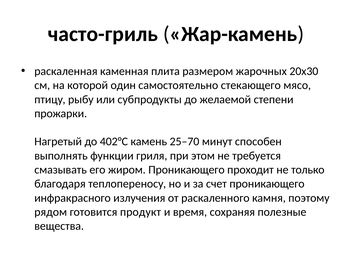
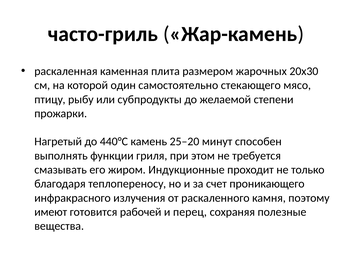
402°С: 402°С -> 440°С
25–70: 25–70 -> 25–20
жиром Проникающего: Проникающего -> Индукционные
рядом: рядом -> имеют
продукт: продукт -> рабочей
время: время -> перец
